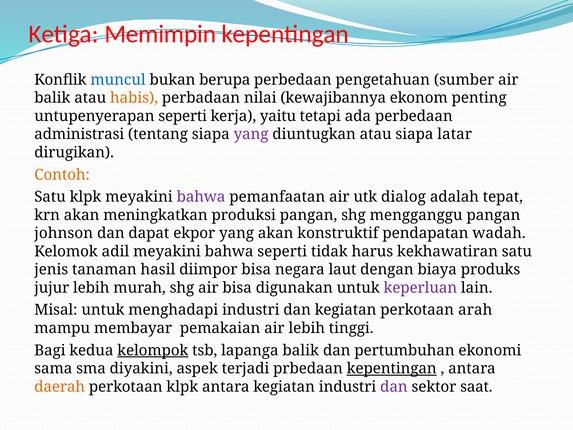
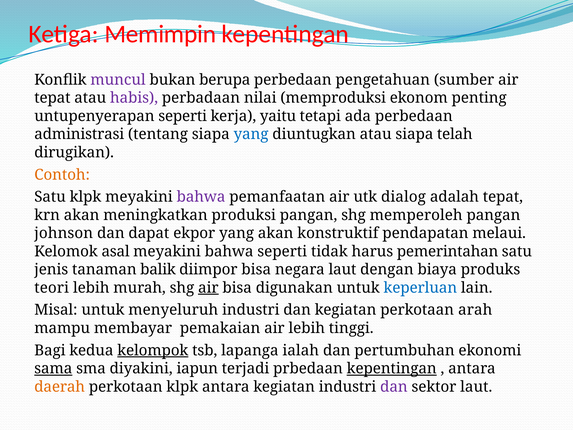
muncul colour: blue -> purple
balik at (52, 98): balik -> tepat
habis colour: orange -> purple
kewajibannya: kewajibannya -> memproduksi
yang at (251, 134) colour: purple -> blue
latar: latar -> telah
mengganggu: mengganggu -> memperoleh
wadah: wadah -> melaui
adil: adil -> asal
kekhawatiran: kekhawatiran -> pemerintahan
hasil: hasil -> balik
jujur: jujur -> teori
air at (208, 288) underline: none -> present
keperluan colour: purple -> blue
menghadapi: menghadapi -> menyeluruh
lapanga balik: balik -> ialah
sama underline: none -> present
aspek: aspek -> iapun
sektor saat: saat -> laut
